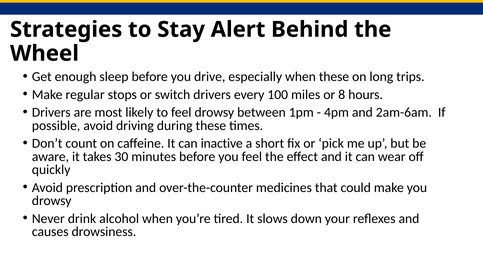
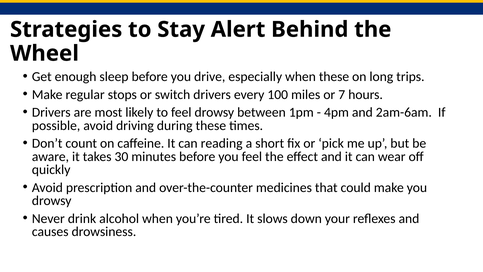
8: 8 -> 7
inactive: inactive -> reading
